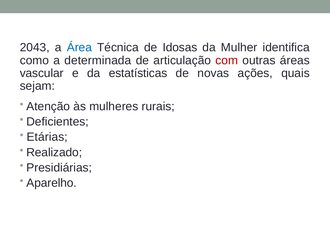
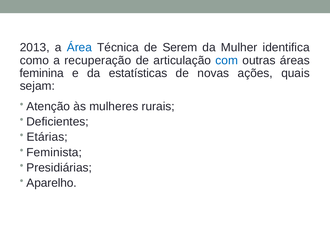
2043: 2043 -> 2013
Idosas: Idosas -> Serem
determinada: determinada -> recuperação
com colour: red -> blue
vascular: vascular -> feminina
Realizado: Realizado -> Feminista
